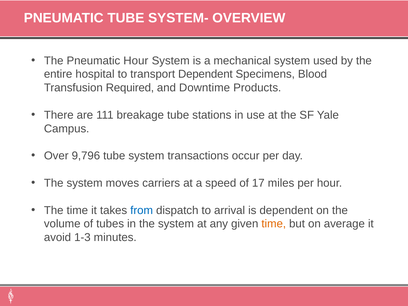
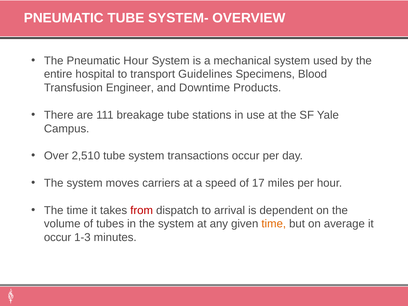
transport Dependent: Dependent -> Guidelines
Required: Required -> Engineer
9,796: 9,796 -> 2,510
from colour: blue -> red
avoid at (58, 237): avoid -> occur
